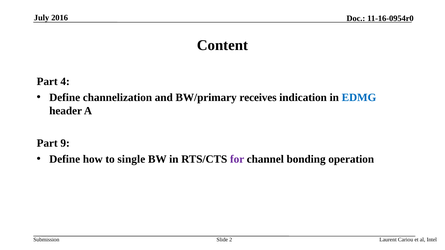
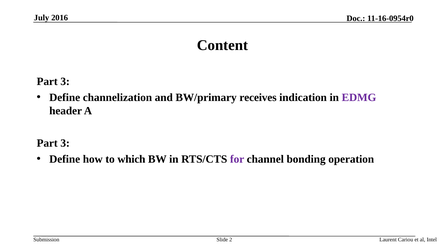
4 at (65, 81): 4 -> 3
EDMG colour: blue -> purple
9 at (65, 143): 9 -> 3
single: single -> which
